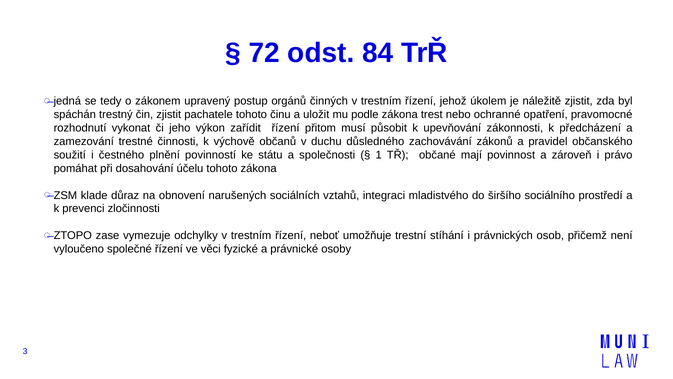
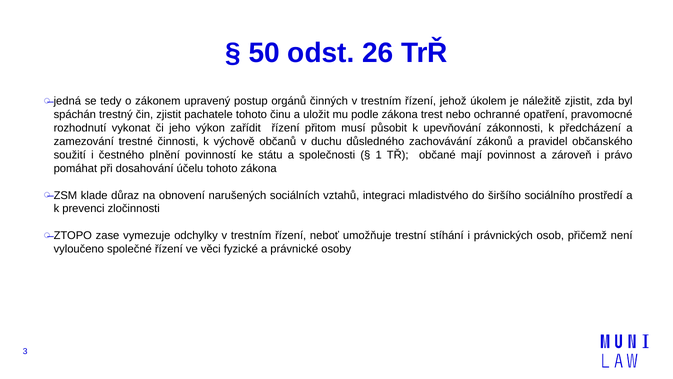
72: 72 -> 50
84: 84 -> 26
